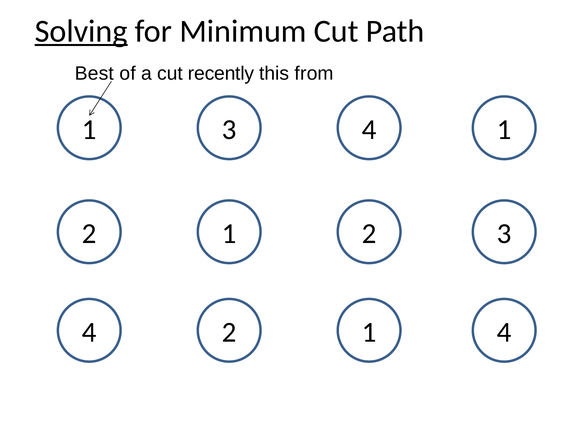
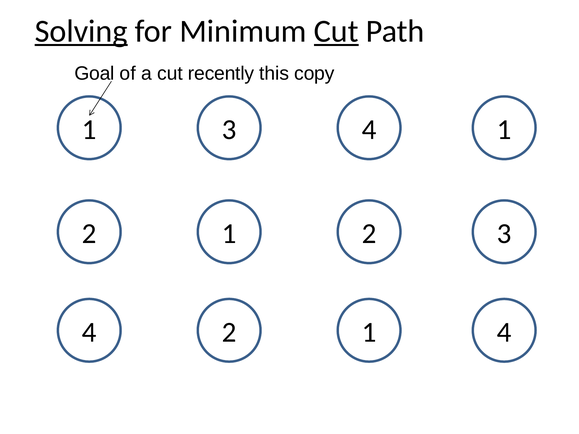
Cut at (336, 31) underline: none -> present
Best: Best -> Goal
from: from -> copy
